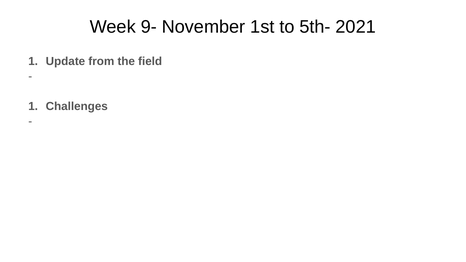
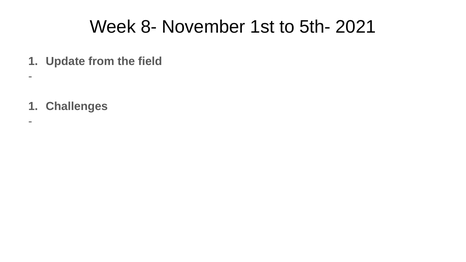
9-: 9- -> 8-
